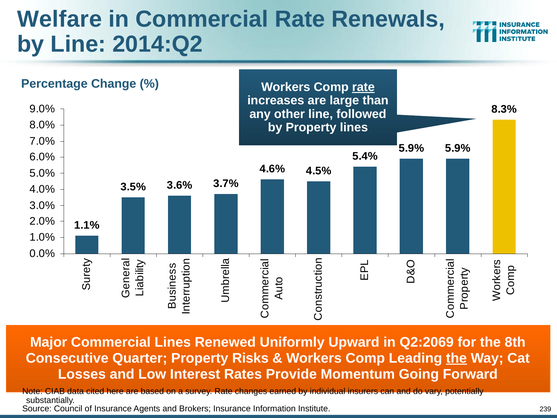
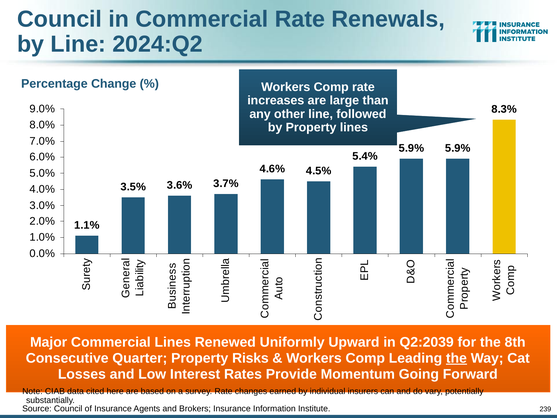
Welfare at (60, 19): Welfare -> Council
2014:Q2: 2014:Q2 -> 2024:Q2
rate at (363, 87) underline: present -> none
Q2:2069: Q2:2069 -> Q2:2039
